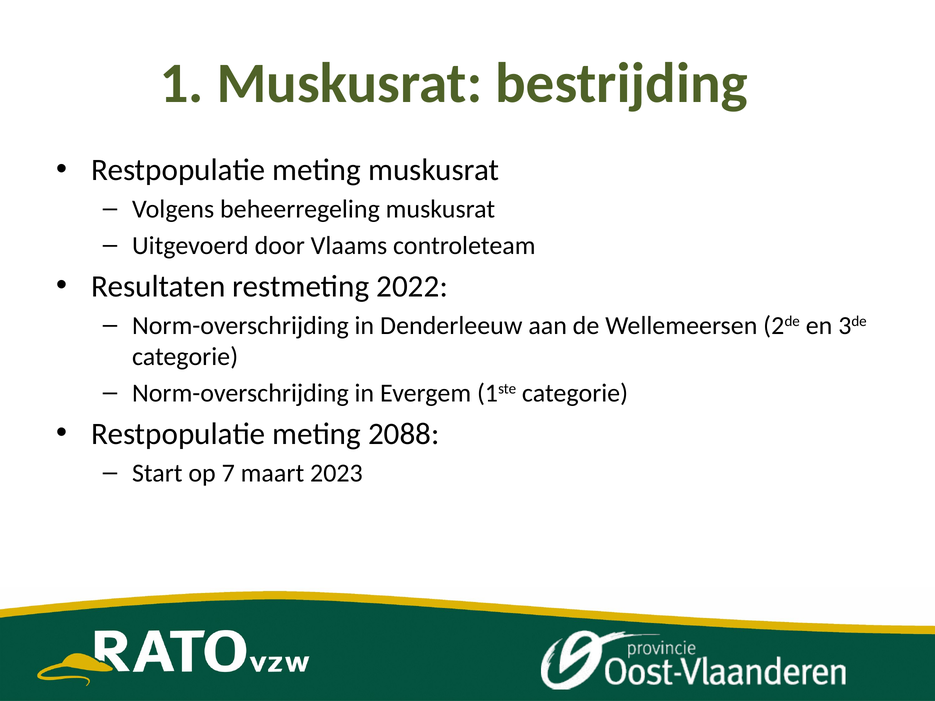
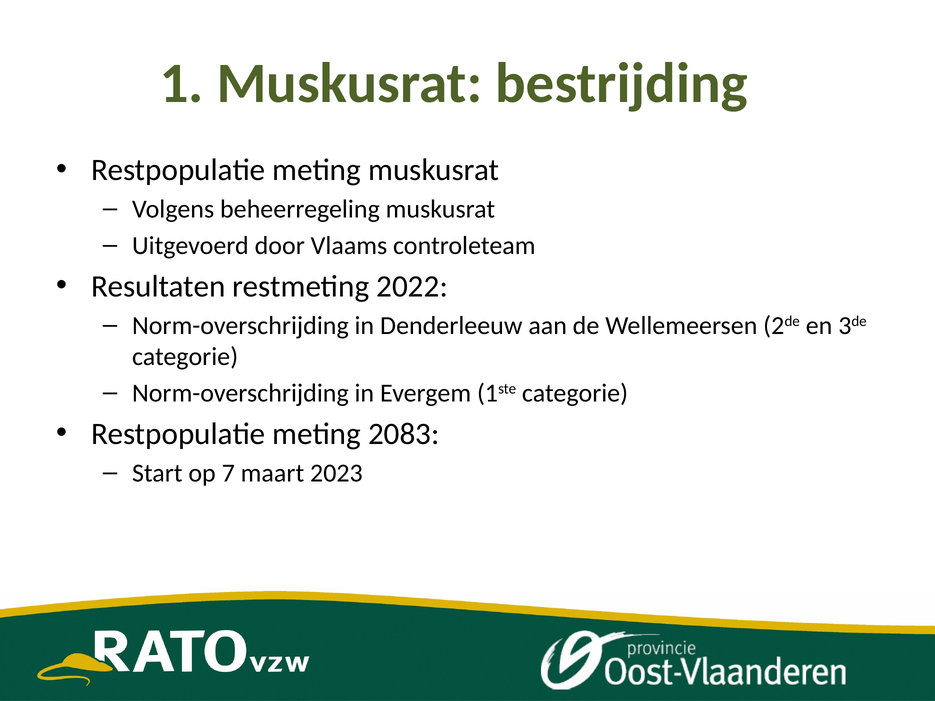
2088: 2088 -> 2083
